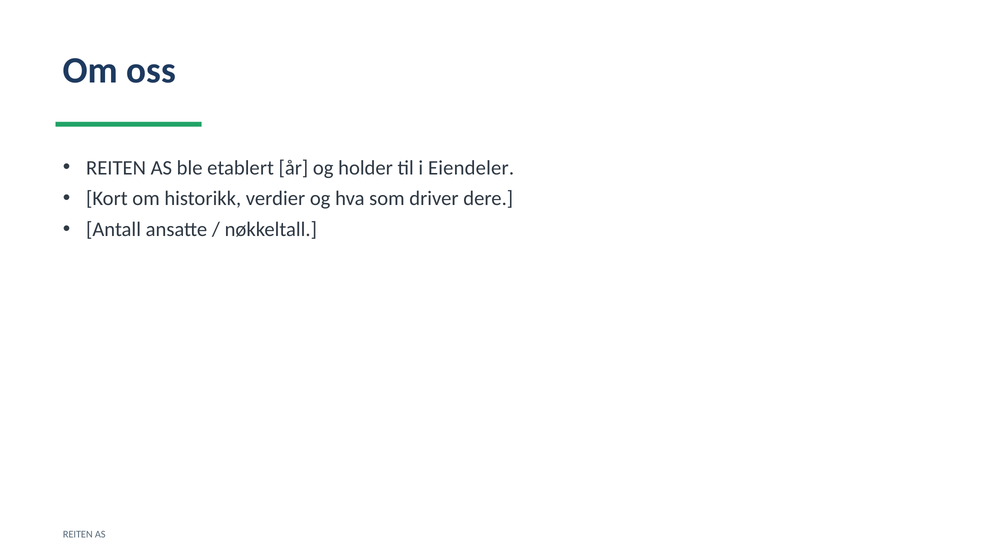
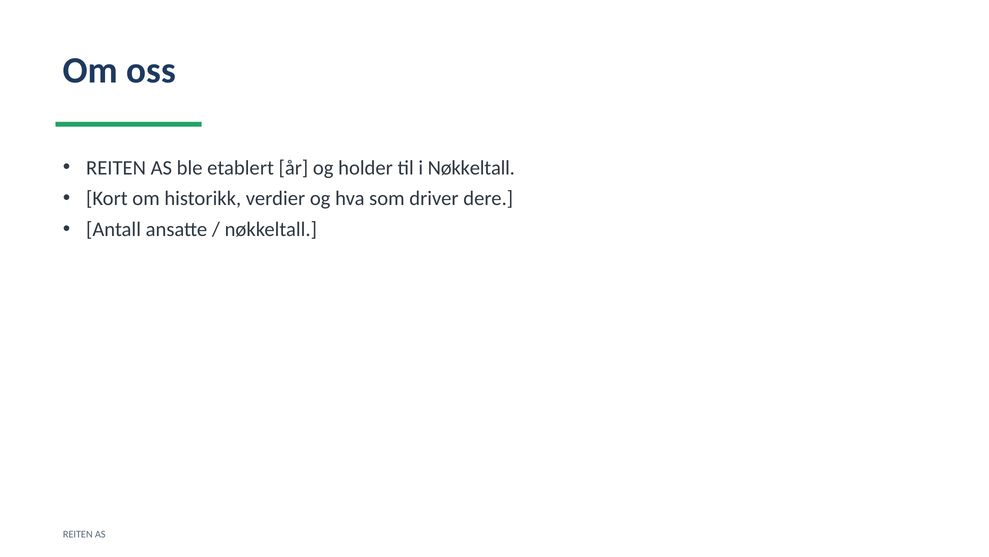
i Eiendeler: Eiendeler -> Nøkkeltall
